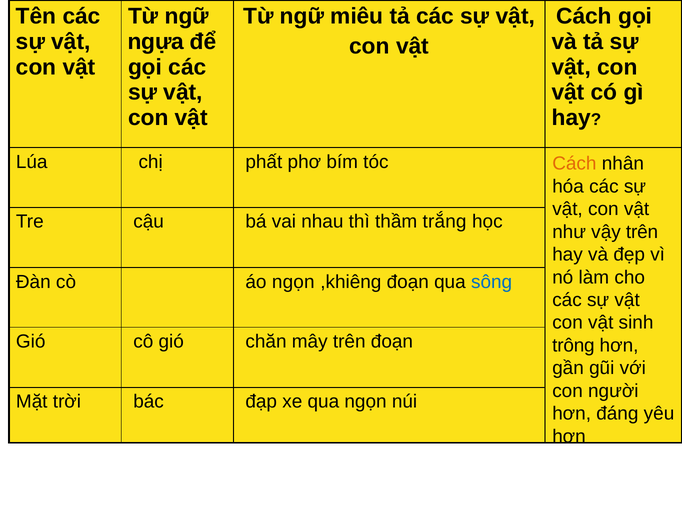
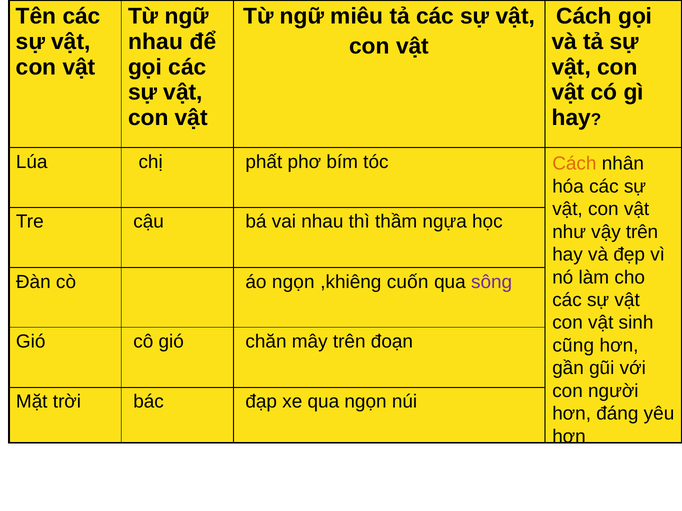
ngựa at (156, 42): ngựa -> nhau
trắng: trắng -> ngựa
,khiêng đoạn: đoạn -> cuốn
sông colour: blue -> purple
trông: trông -> cũng
